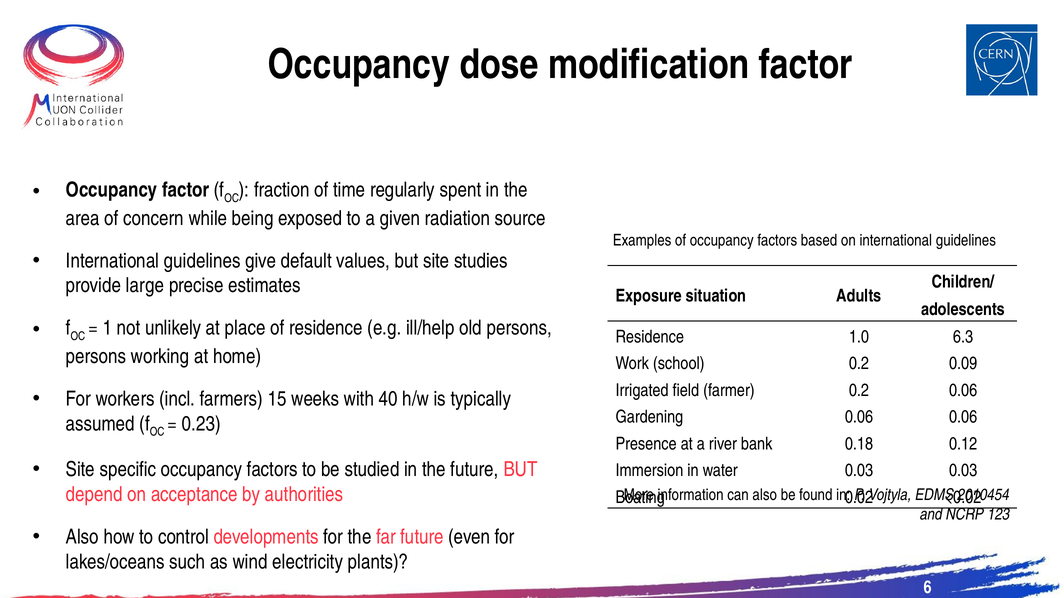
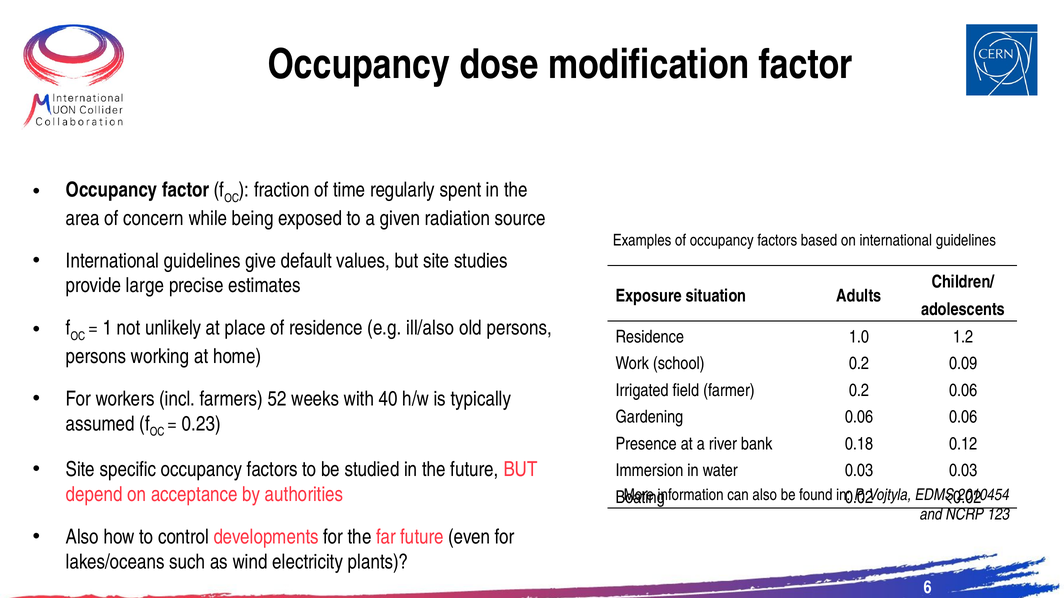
ill/help: ill/help -> ill/also
6.3: 6.3 -> 1.2
15: 15 -> 52
